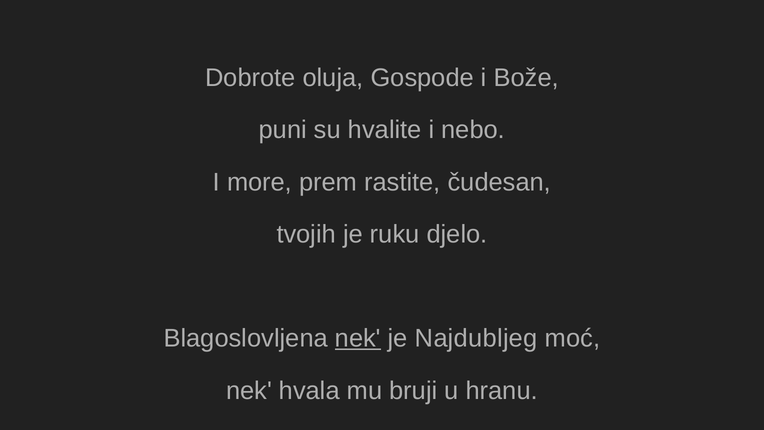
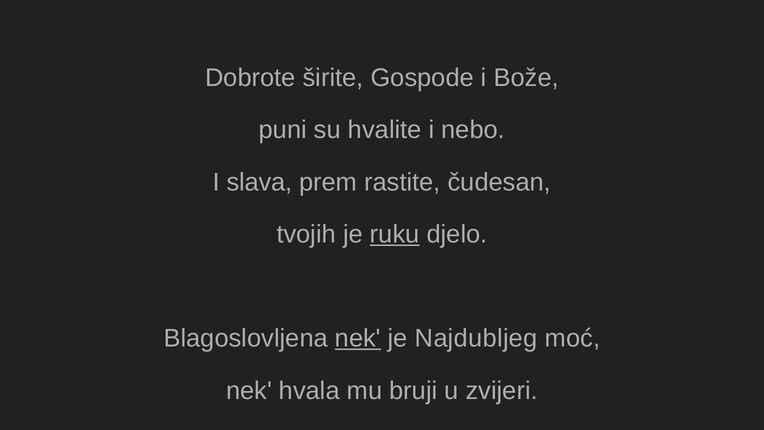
oluja: oluja -> širite
more: more -> slava
ruku underline: none -> present
hranu: hranu -> zvijeri
